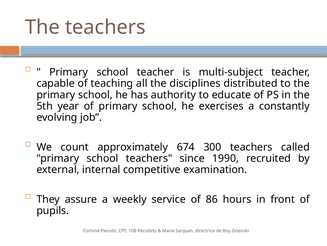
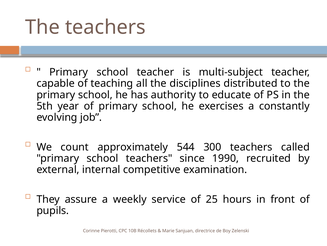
674: 674 -> 544
86: 86 -> 25
